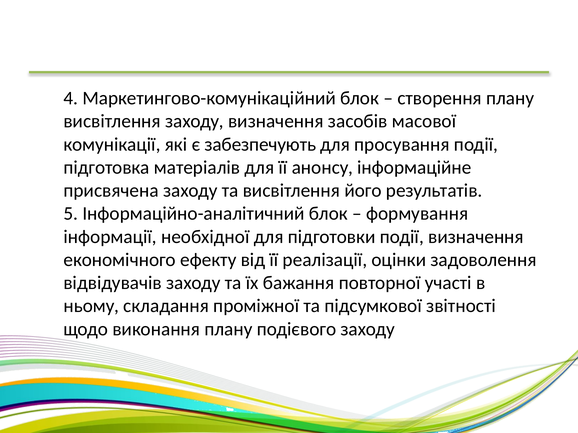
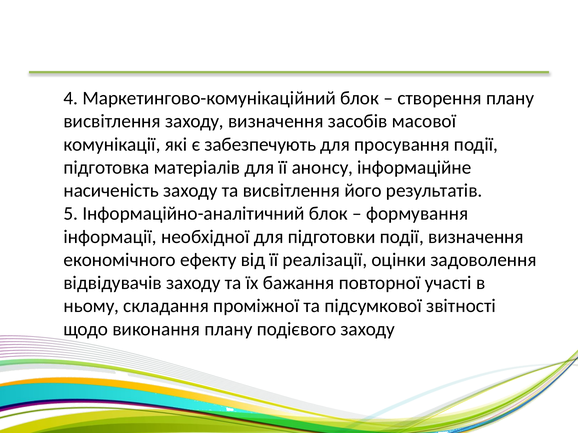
присвячена: присвячена -> насиченість
